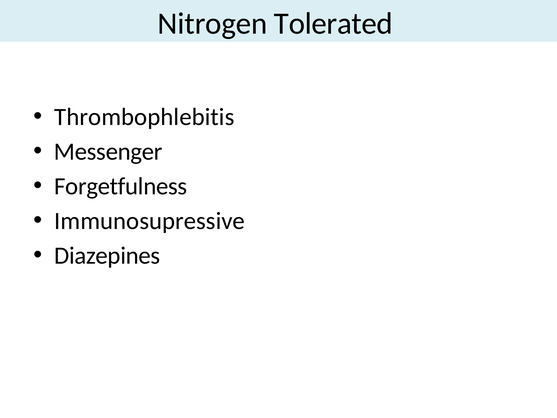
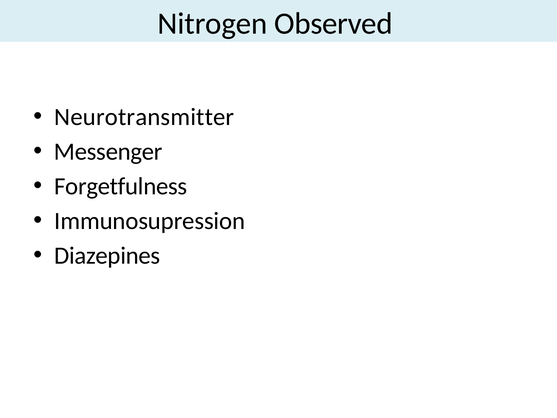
Tolerated: Tolerated -> Observed
Thrombophlebitis: Thrombophlebitis -> Neurotransmitter
Immunosupressive: Immunosupressive -> Immunosupression
